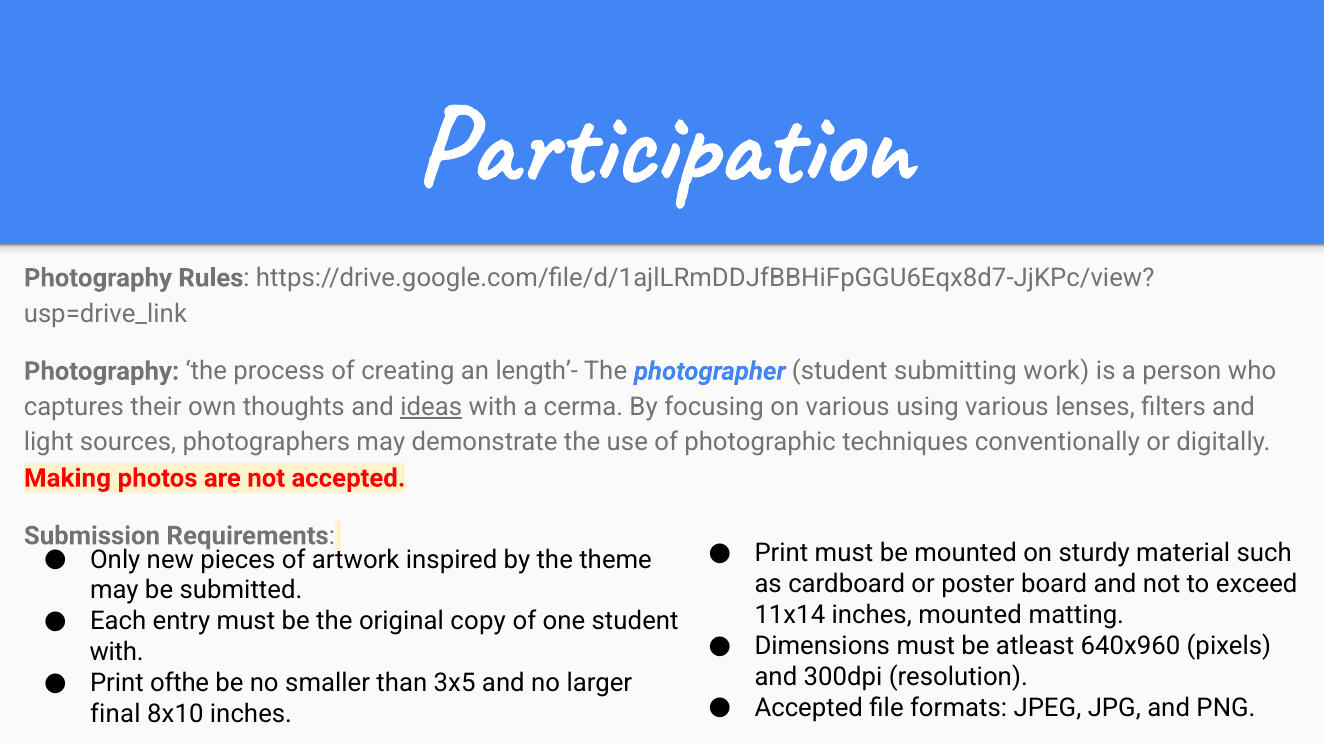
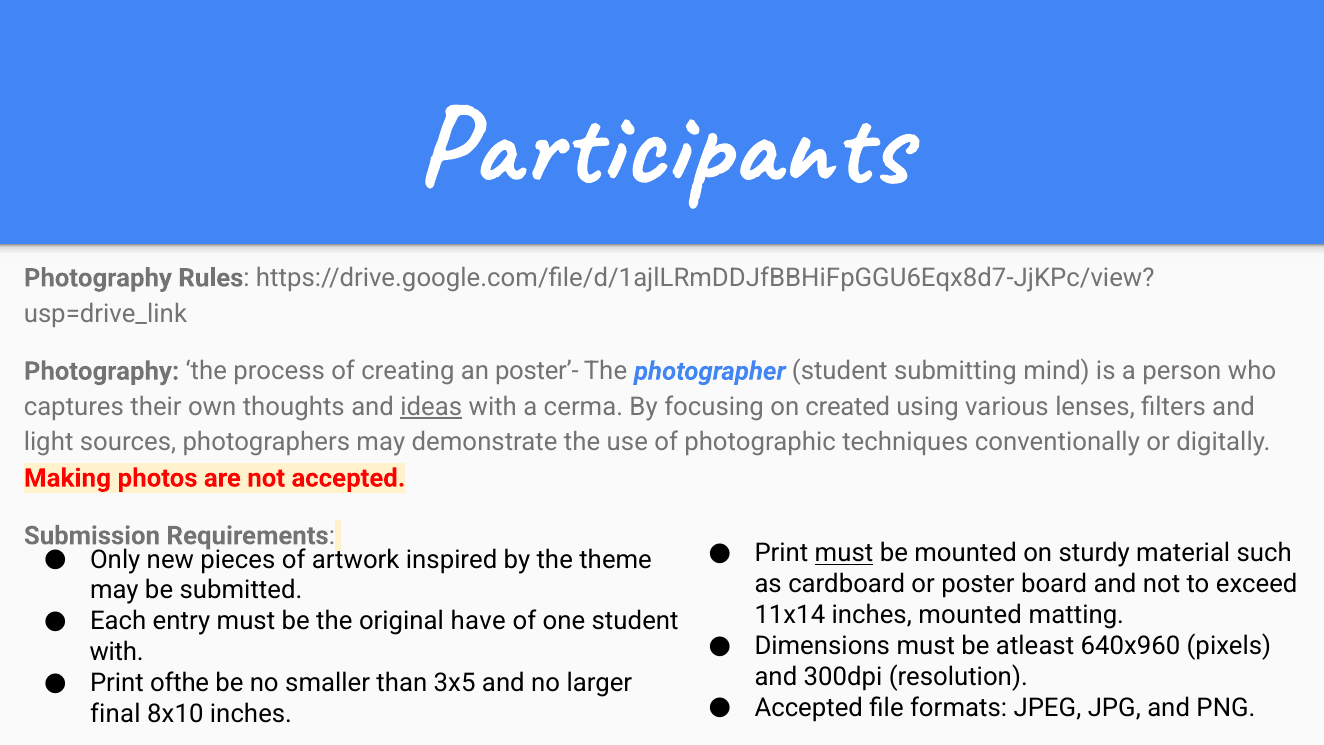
Participation: Participation -> Participants
length’-: length’- -> poster’-
work: work -> mind
on various: various -> created
must at (844, 553) underline: none -> present
copy: copy -> have
